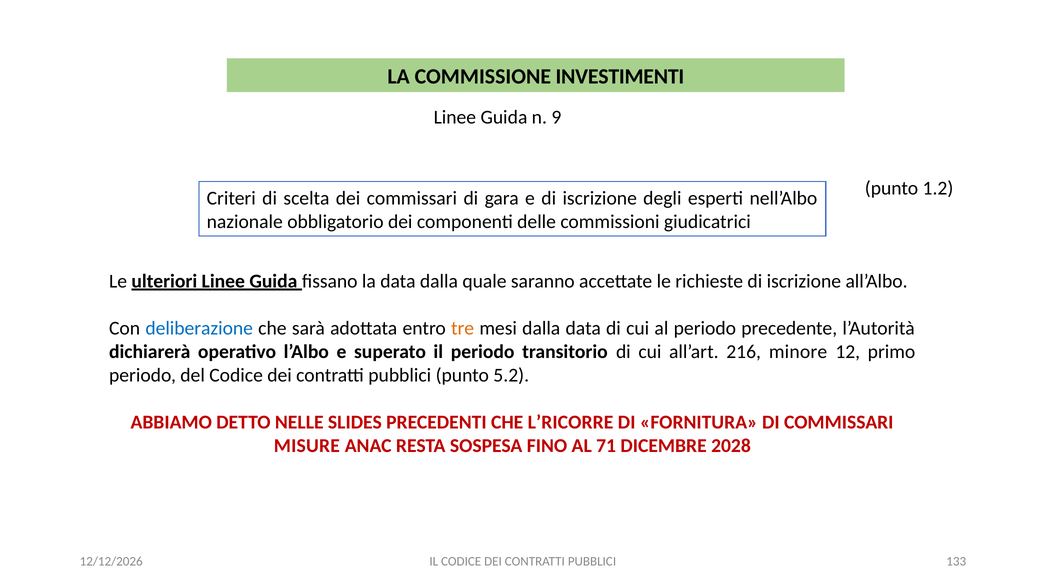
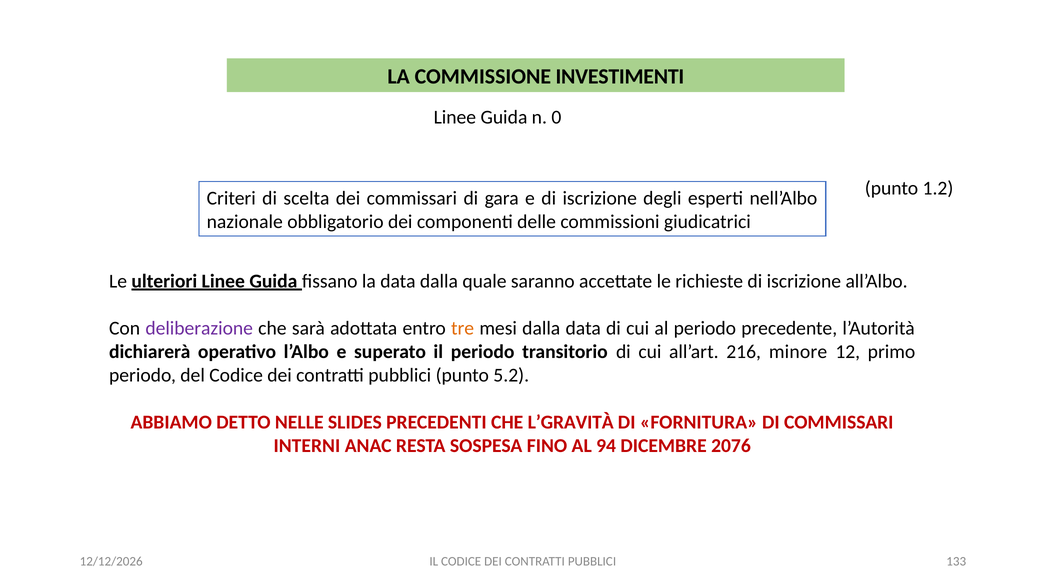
9: 9 -> 0
deliberazione colour: blue -> purple
L’RICORRE: L’RICORRE -> L’GRAVITÀ
MISURE: MISURE -> INTERNI
71: 71 -> 94
2028: 2028 -> 2076
